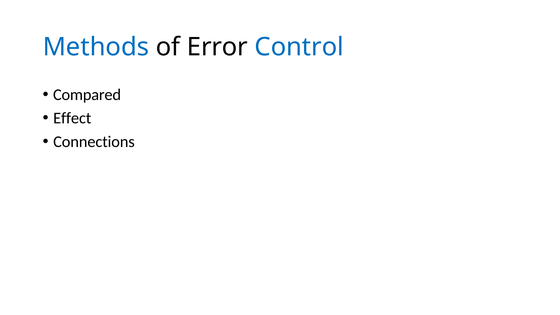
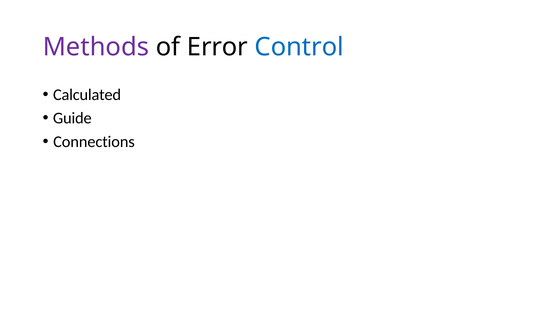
Methods colour: blue -> purple
Compared: Compared -> Calculated
Effect: Effect -> Guide
